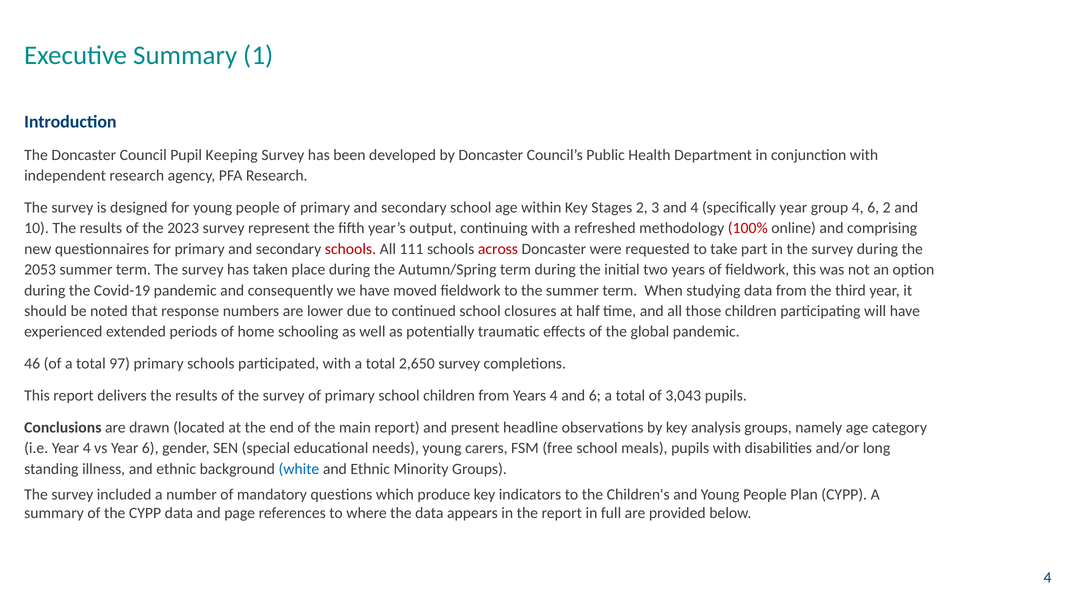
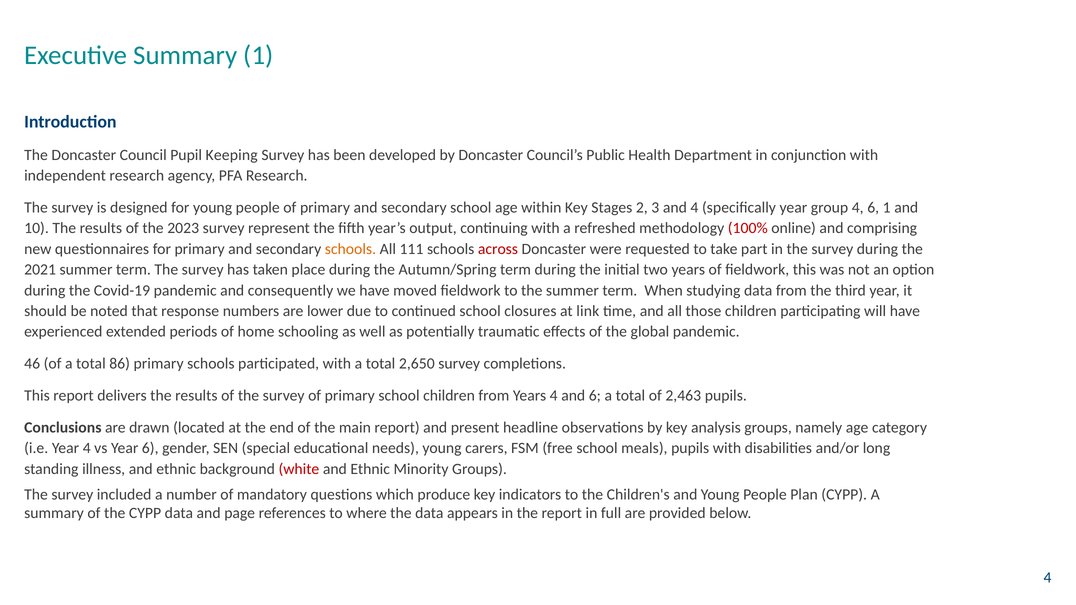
6 2: 2 -> 1
schools at (350, 249) colour: red -> orange
2053: 2053 -> 2021
half: half -> link
97: 97 -> 86
3,043: 3,043 -> 2,463
white colour: blue -> red
